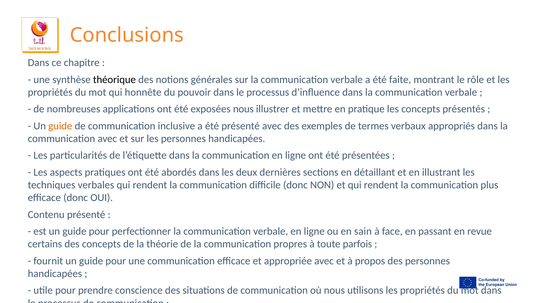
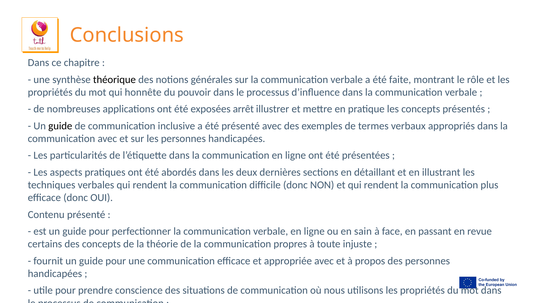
exposées nous: nous -> arrêt
guide at (60, 126) colour: orange -> black
parfois: parfois -> injuste
